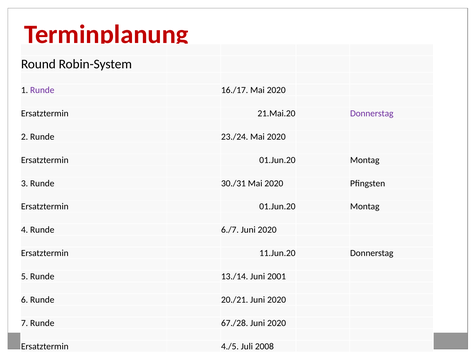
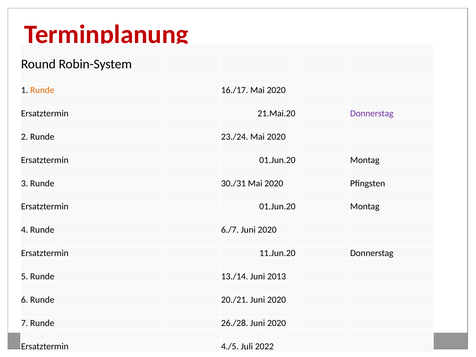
Runde at (42, 90) colour: purple -> orange
2001: 2001 -> 2013
67./28: 67./28 -> 26./28
2008: 2008 -> 2022
